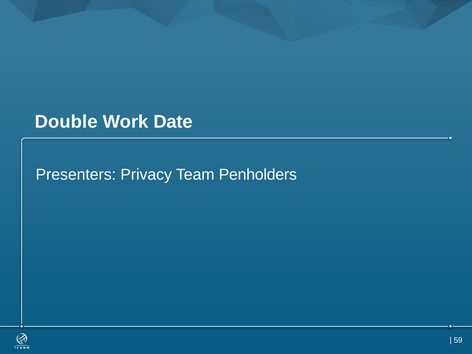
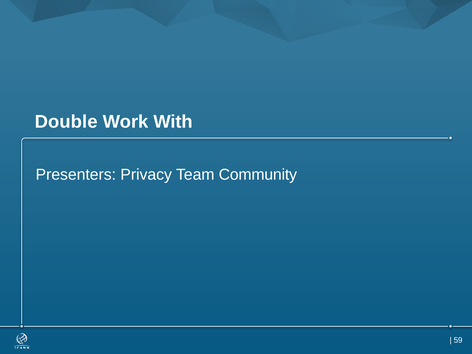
Date: Date -> With
Penholders: Penholders -> Community
